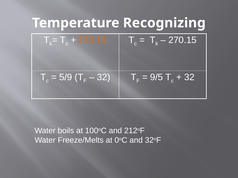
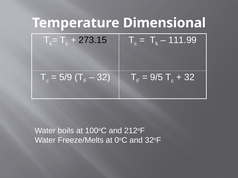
Recognizing: Recognizing -> Dimensional
273.15 colour: orange -> black
270.15: 270.15 -> 111.99
